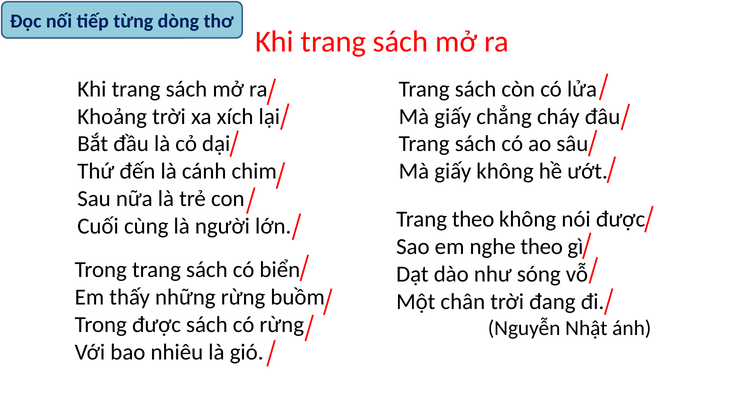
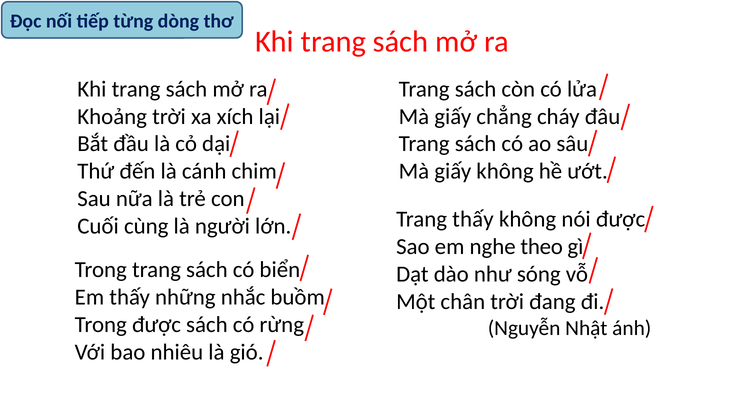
Trang theo: theo -> thấy
những rừng: rừng -> nhắc
